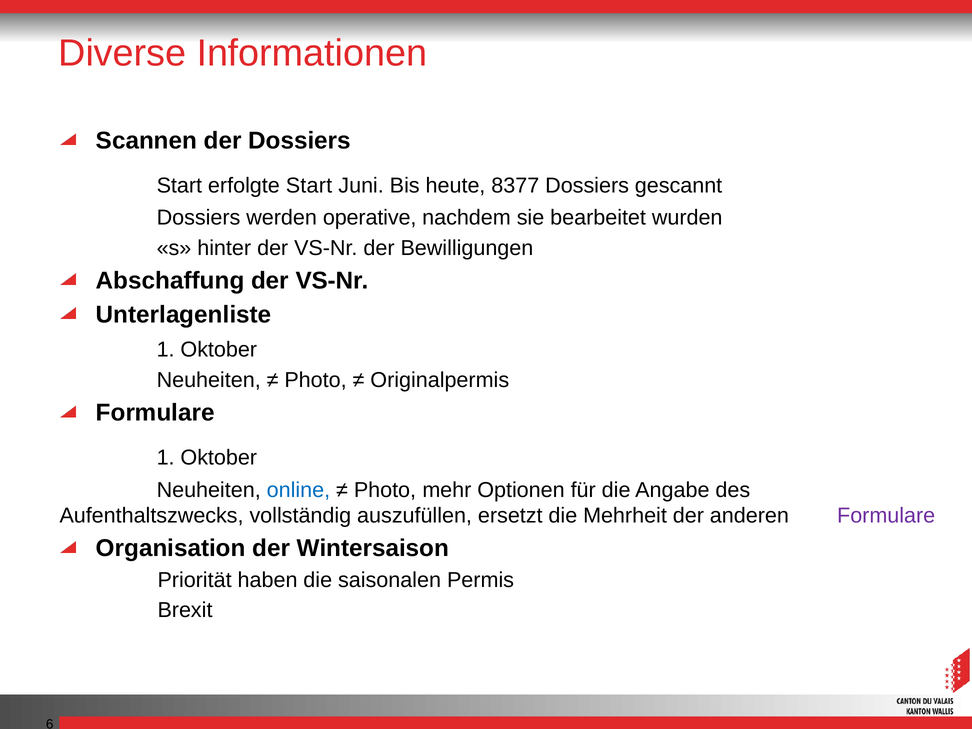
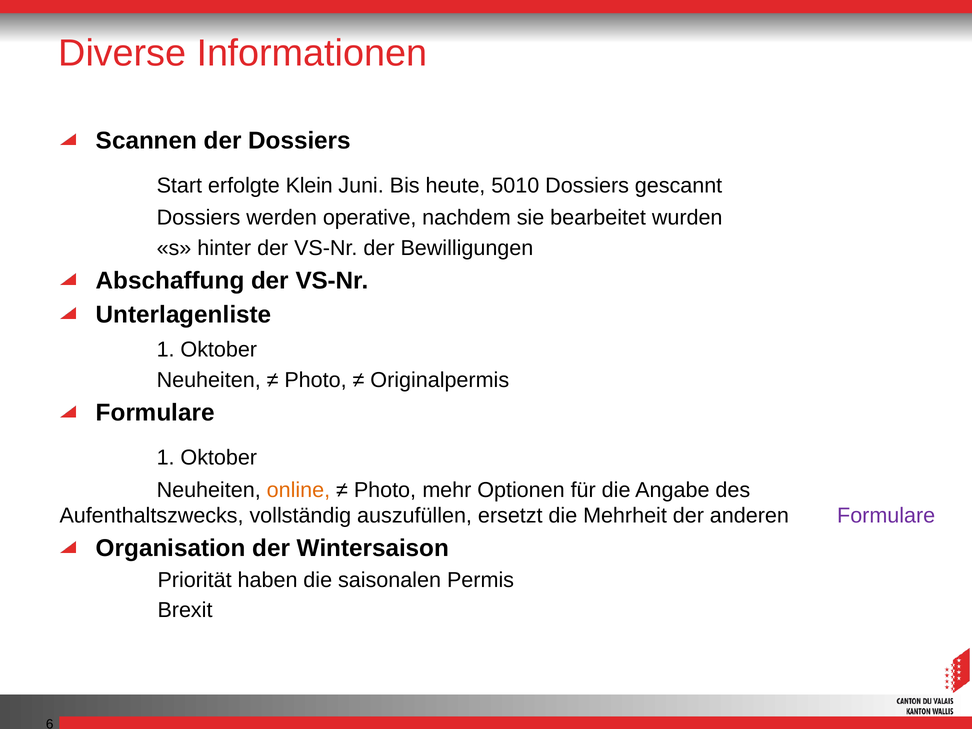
erfolgte Start: Start -> Klein
8377: 8377 -> 5010
online colour: blue -> orange
